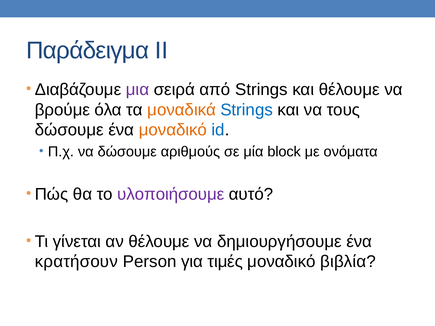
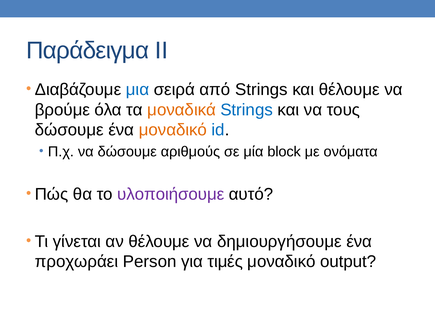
μια colour: purple -> blue
κρατήσουν: κρατήσουν -> προχωράει
βιβλία: βιβλία -> output
